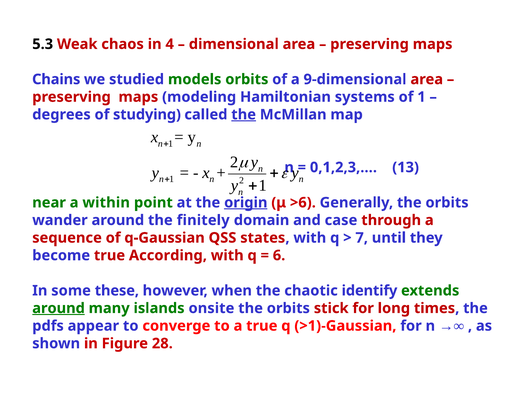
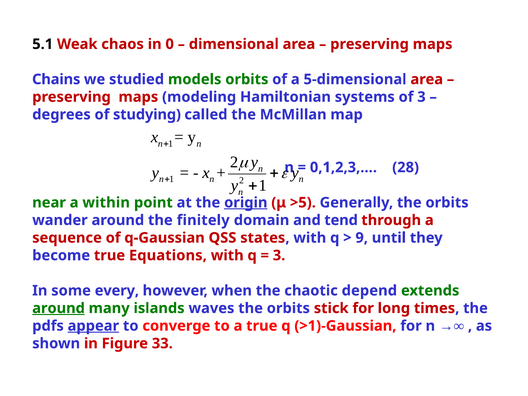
5.3: 5.3 -> 5.1
4: 4 -> 0
9-dimensional: 9-dimensional -> 5-dimensional
of 1: 1 -> 3
the at (244, 115) underline: present -> none
13: 13 -> 28
>6: >6 -> >5
case: case -> tend
7: 7 -> 9
According: According -> Equations
6 at (279, 255): 6 -> 3
these: these -> every
identify: identify -> depend
onsite: onsite -> waves
appear underline: none -> present
28: 28 -> 33
